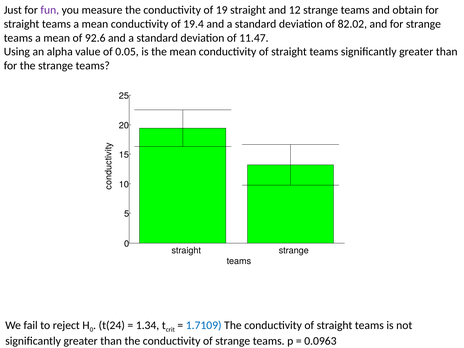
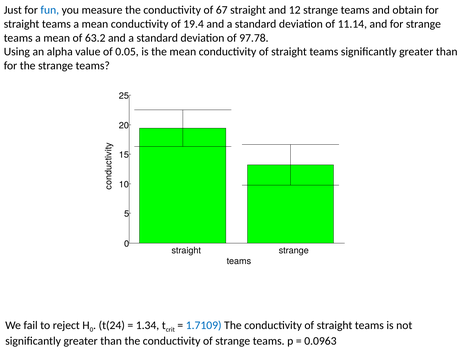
fun colour: purple -> blue
19: 19 -> 67
82.02: 82.02 -> 11.14
92.6: 92.6 -> 63.2
11.47: 11.47 -> 97.78
